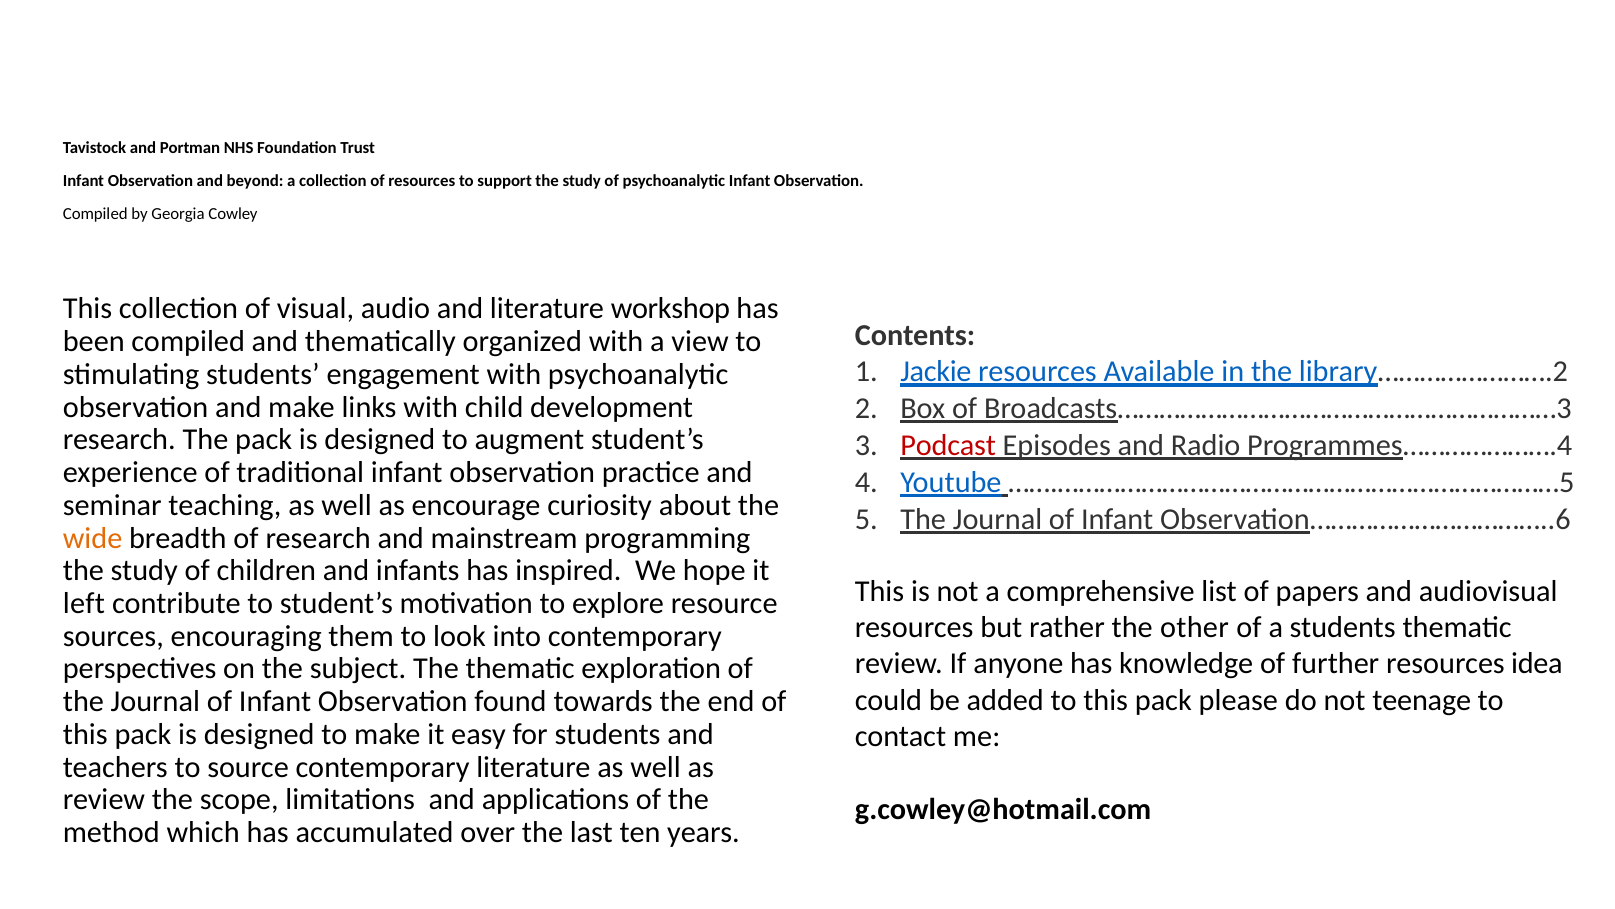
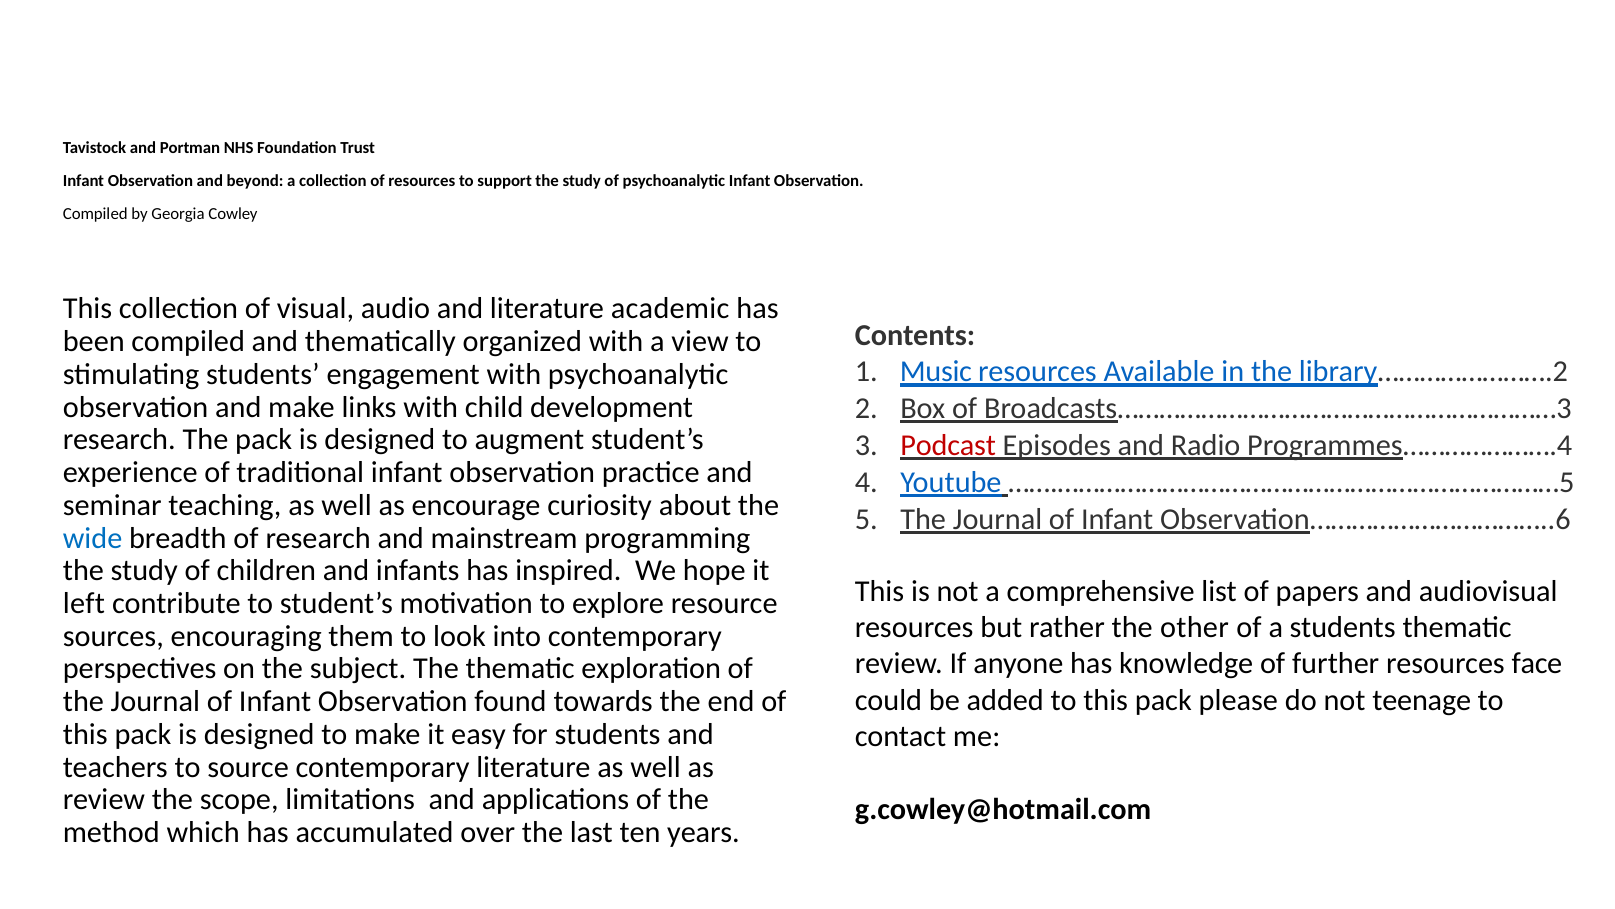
workshop: workshop -> academic
Jackie: Jackie -> Music
wide colour: orange -> blue
idea: idea -> face
